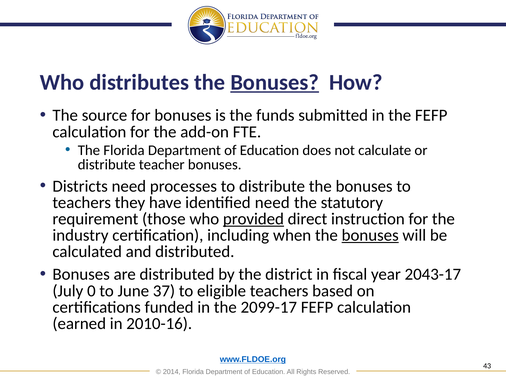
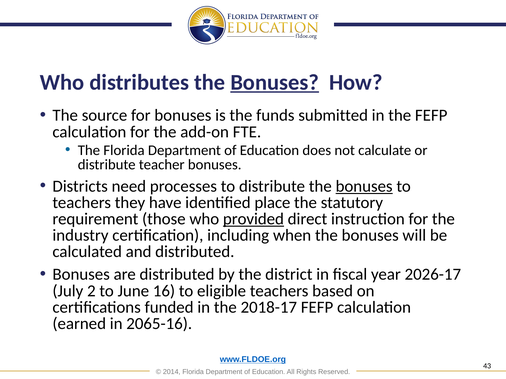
bonuses at (364, 186) underline: none -> present
identified need: need -> place
bonuses at (370, 236) underline: present -> none
2043-17: 2043-17 -> 2026-17
0: 0 -> 2
37: 37 -> 16
2099-17: 2099-17 -> 2018-17
2010-16: 2010-16 -> 2065-16
